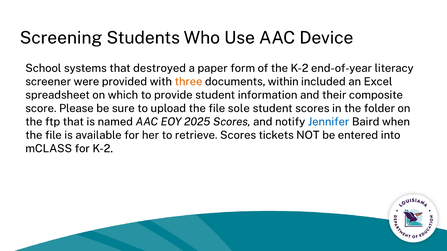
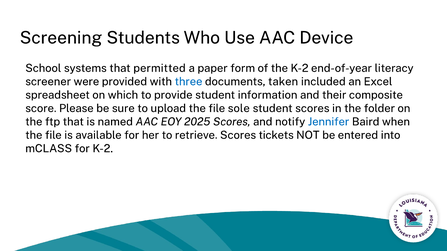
destroyed: destroyed -> permitted
three colour: orange -> blue
within: within -> taken
